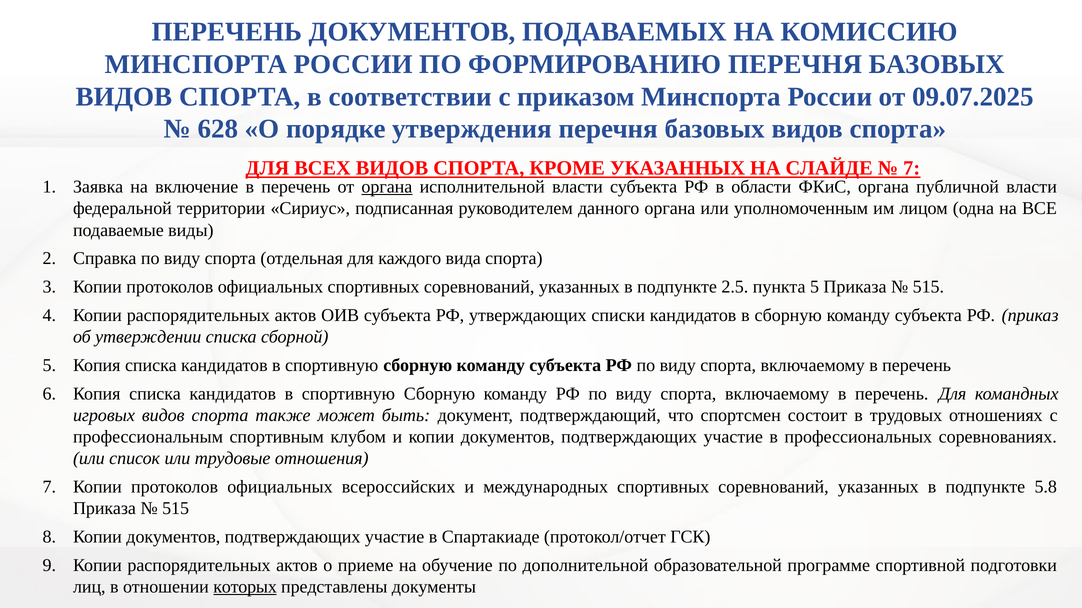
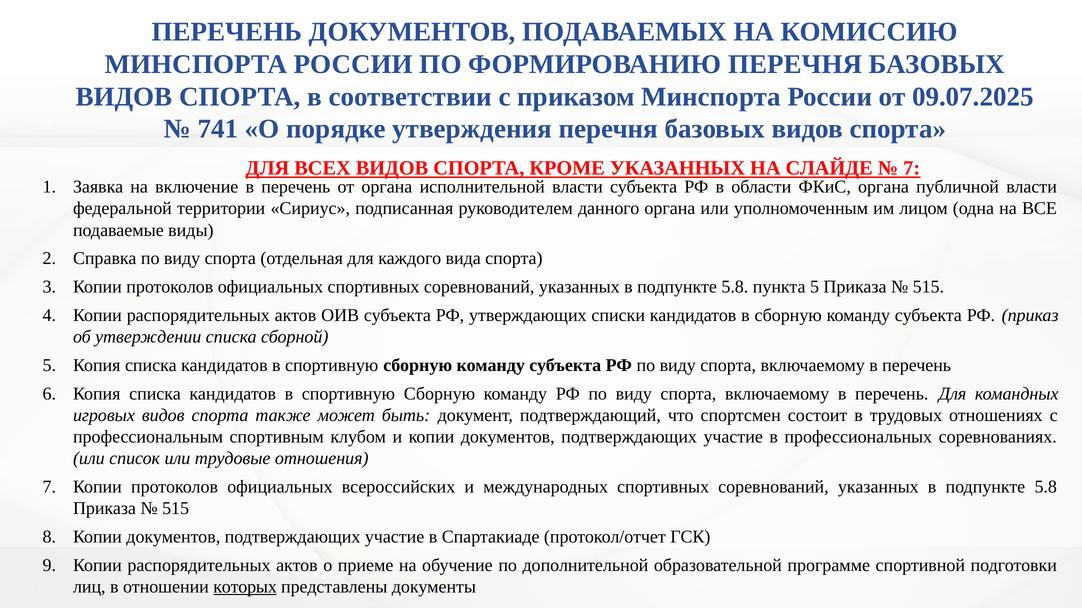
628: 628 -> 741
органа at (387, 187) underline: present -> none
2.5 at (735, 287): 2.5 -> 5.8
